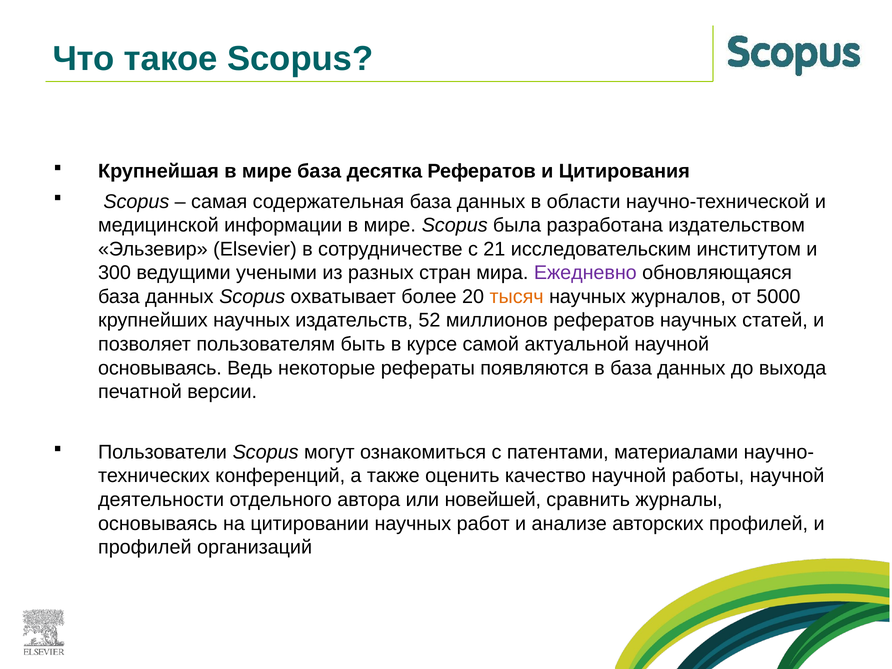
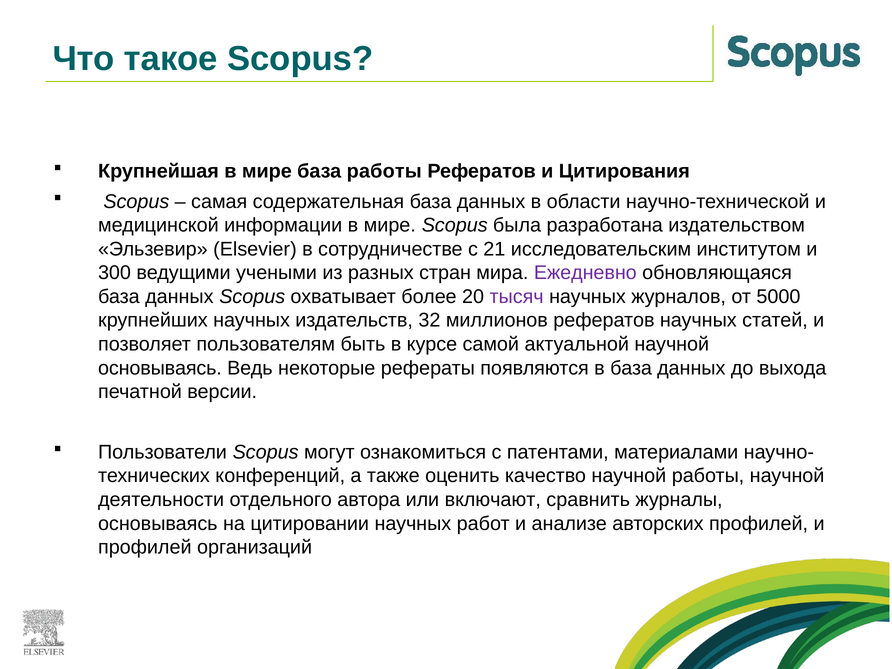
база десятка: десятка -> работы
тысяч colour: orange -> purple
52: 52 -> 32
новейшей: новейшей -> включают
